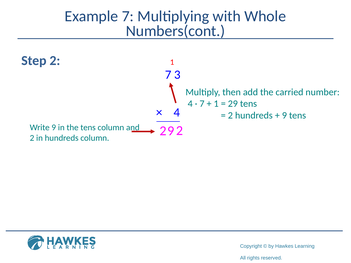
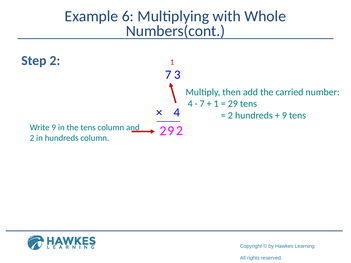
Example 7: 7 -> 6
